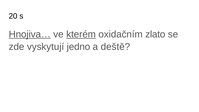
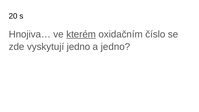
Hnojiva… underline: present -> none
zlato: zlato -> číslo
a deště: deště -> jedno
